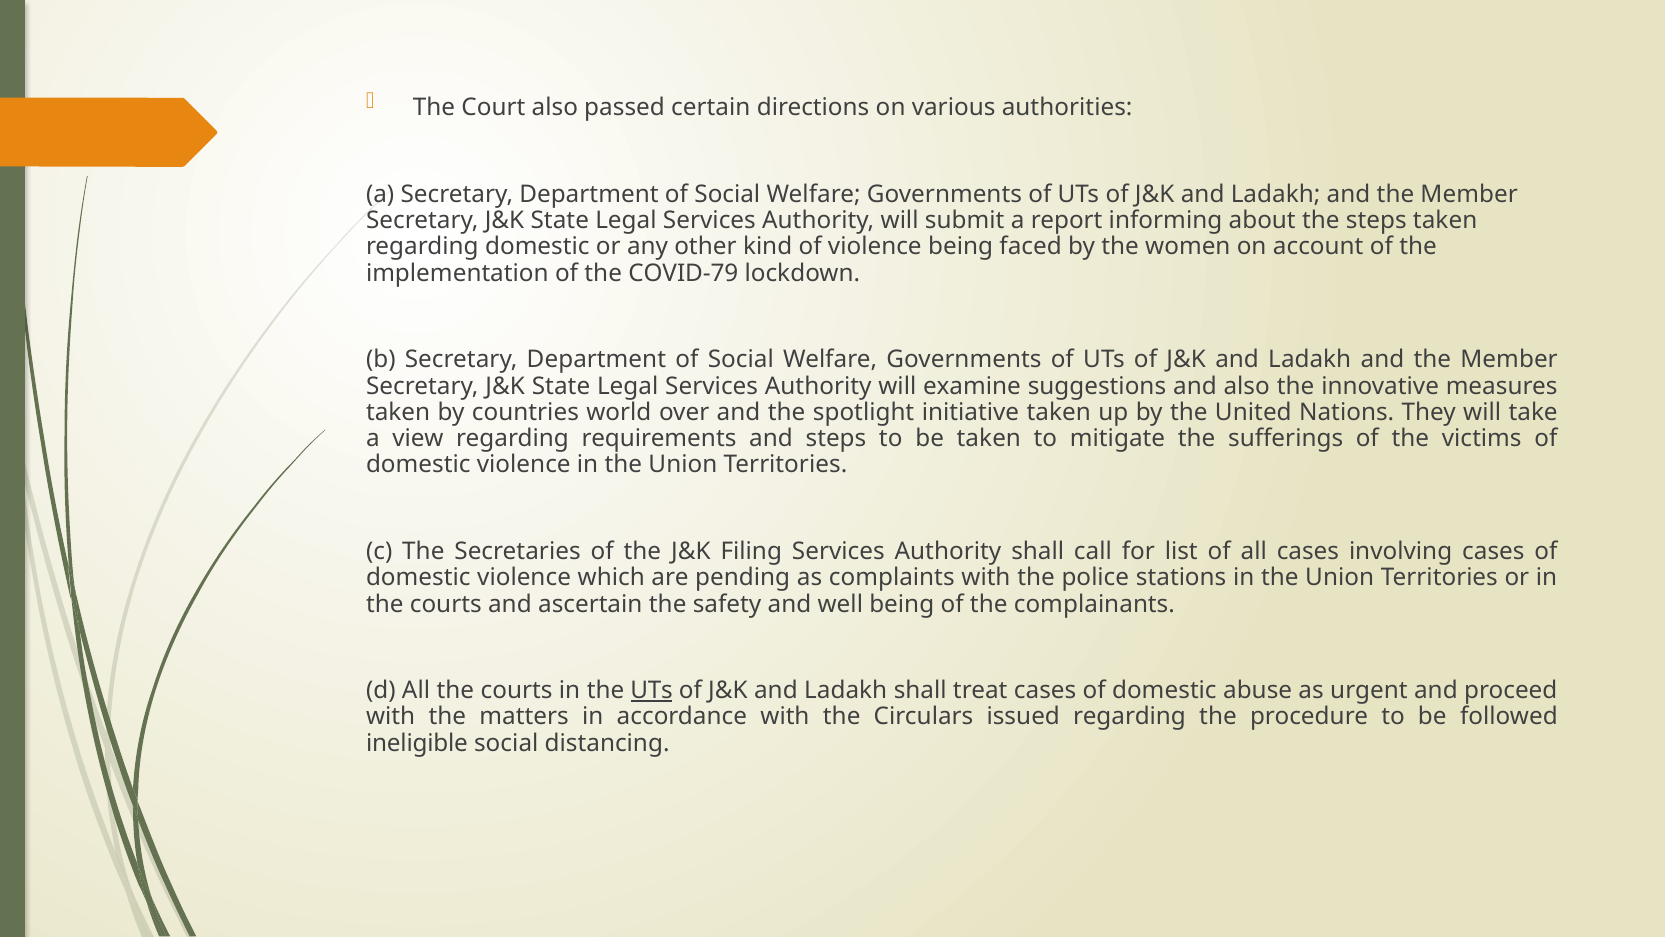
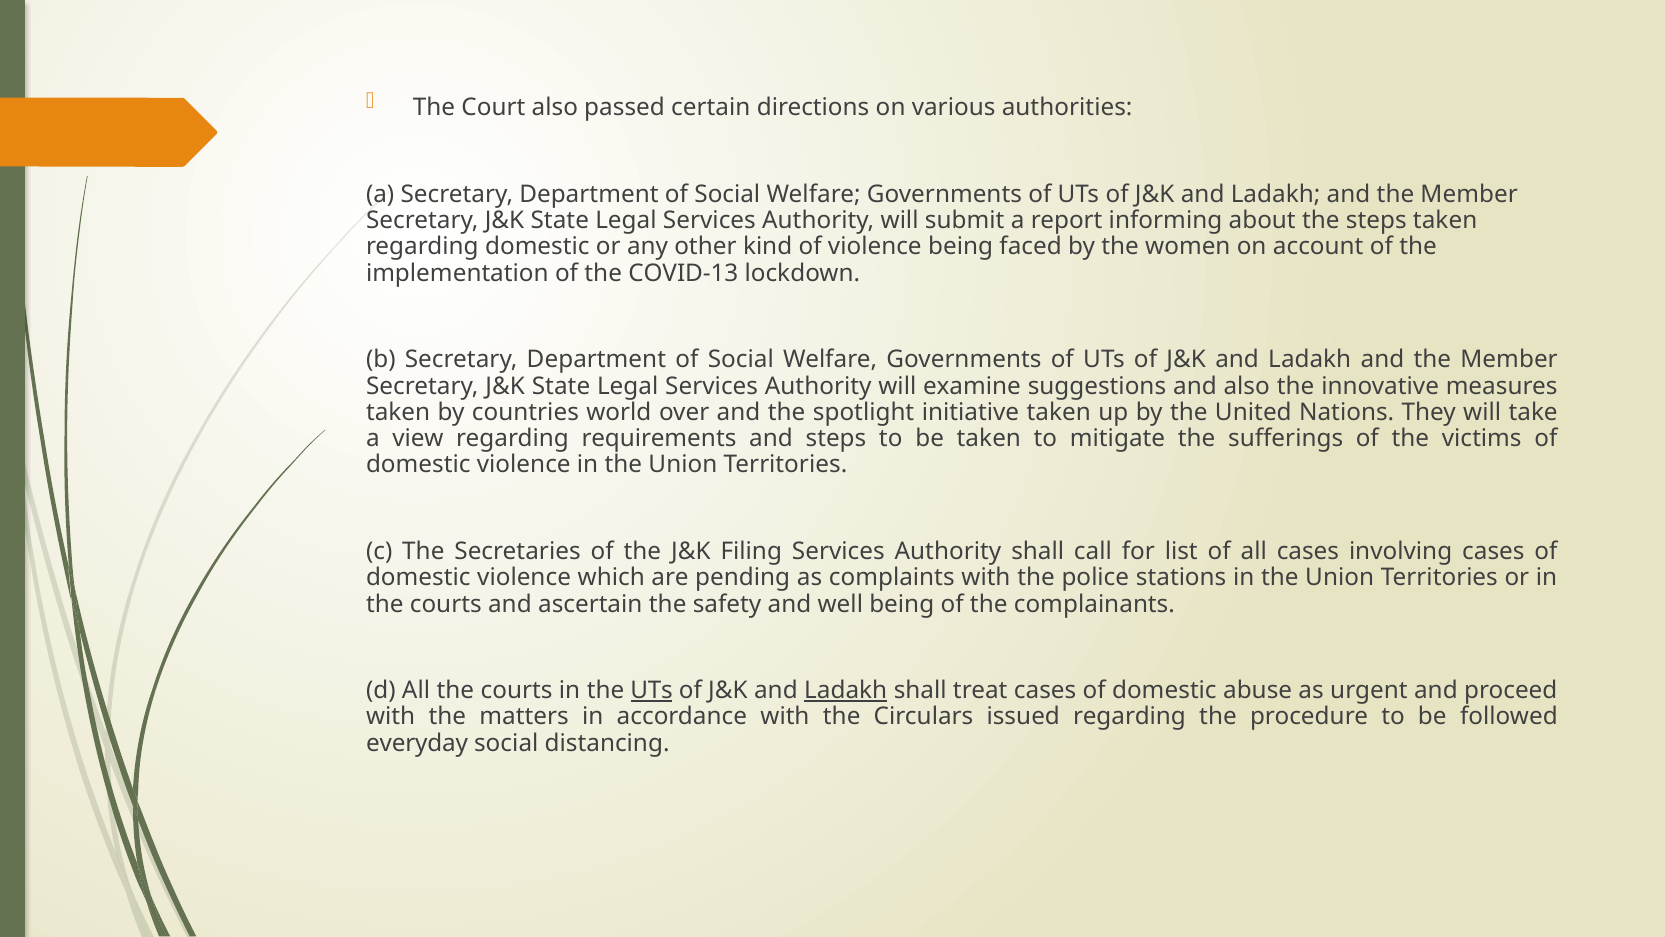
COVID-79: COVID-79 -> COVID-13
Ladakh at (846, 690) underline: none -> present
ineligible: ineligible -> everyday
